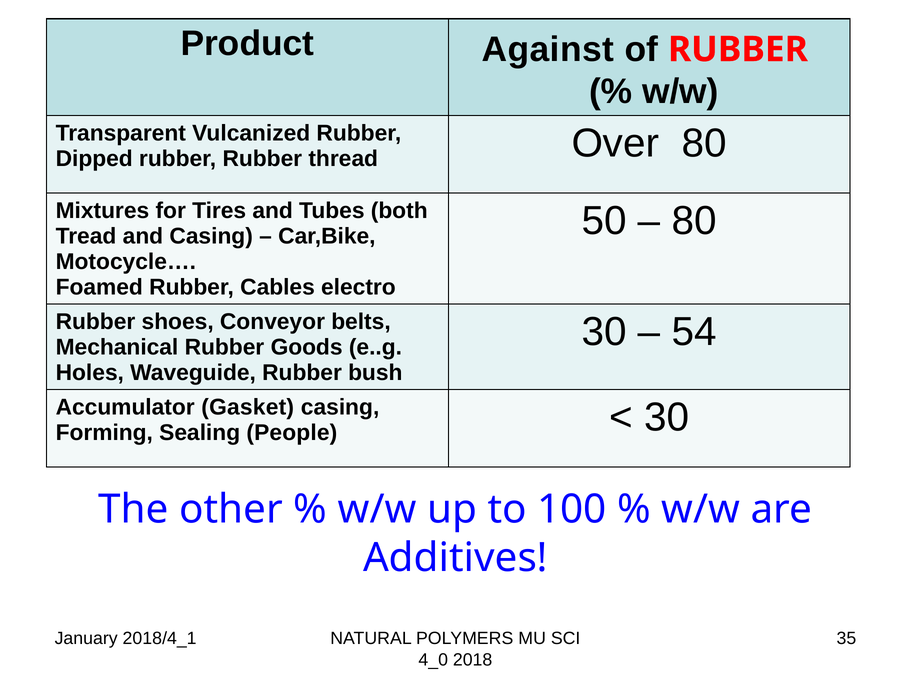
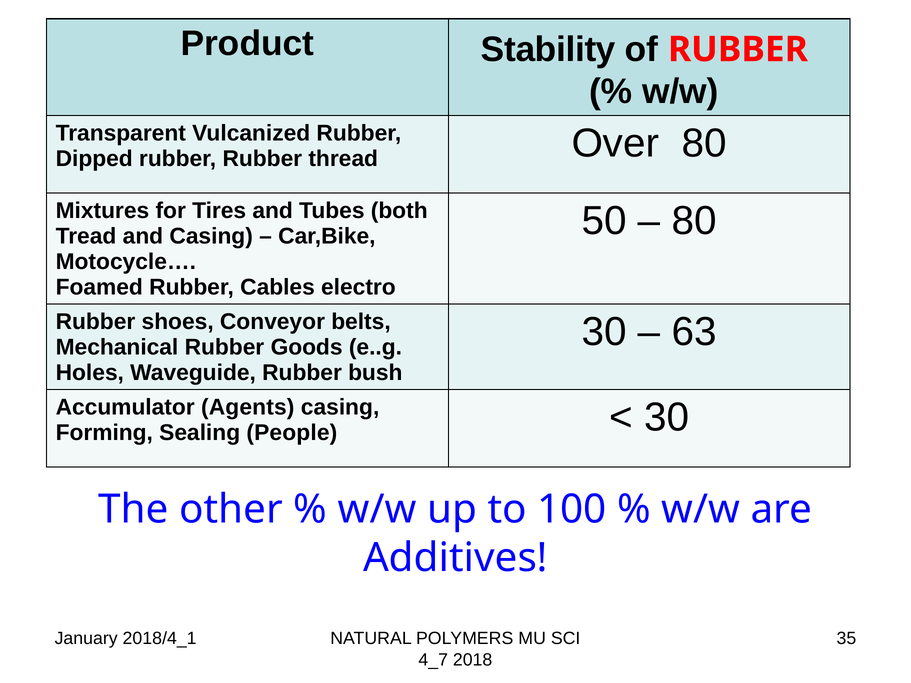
Against: Against -> Stability
54: 54 -> 63
Gasket: Gasket -> Agents
4_0: 4_0 -> 4_7
